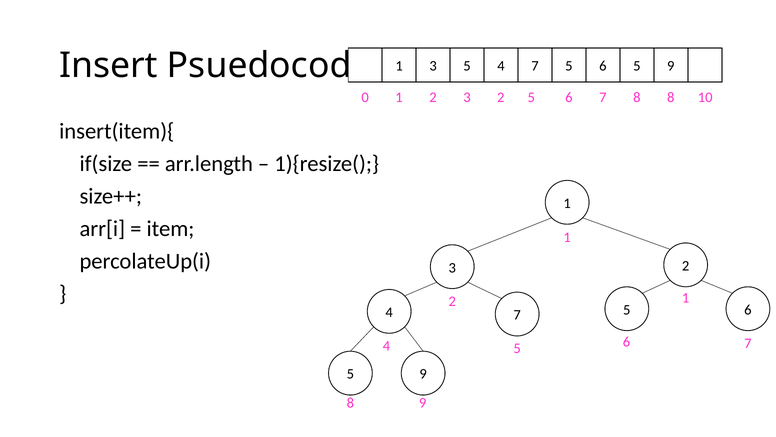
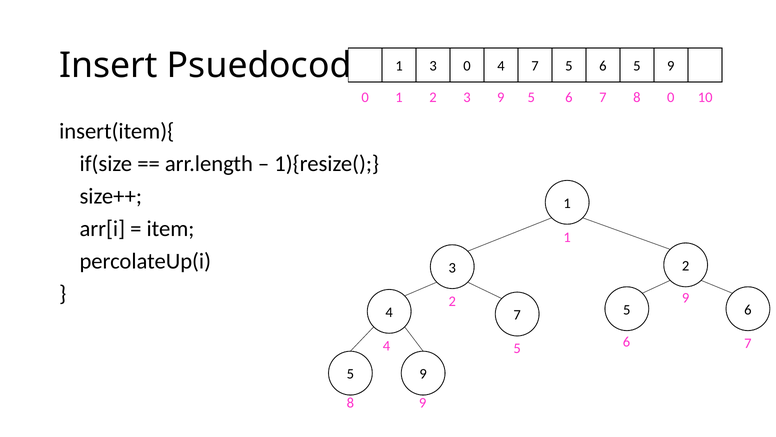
3 5: 5 -> 0
2 3 2: 2 -> 9
8 8: 8 -> 0
2 1: 1 -> 9
